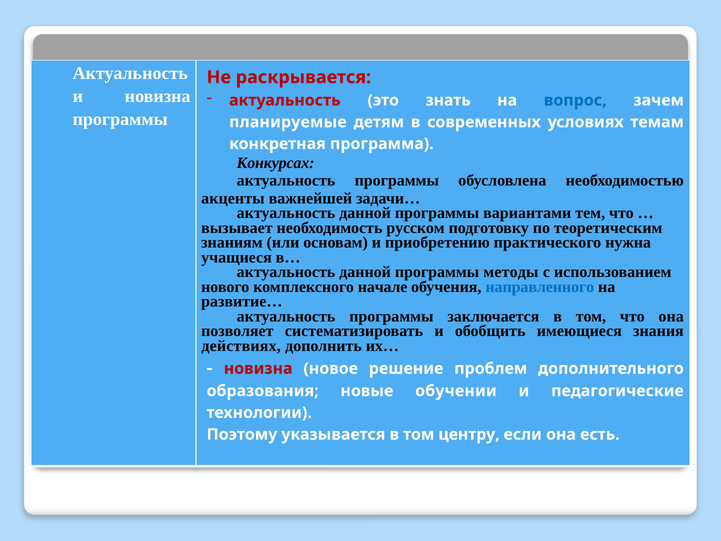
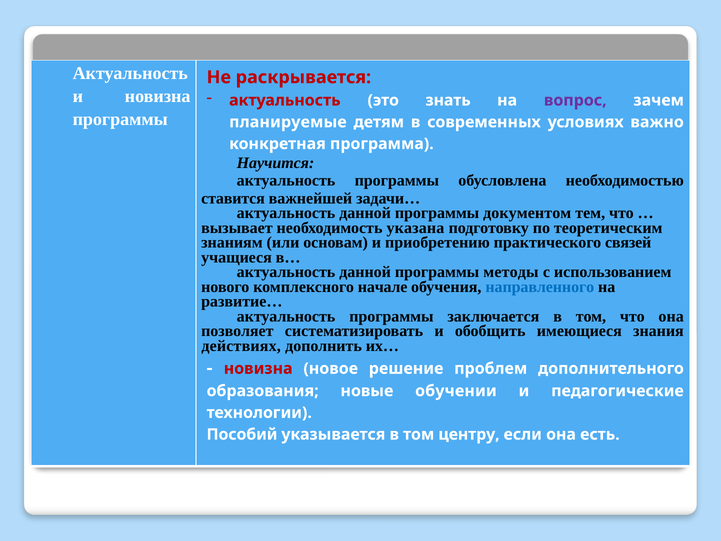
вопрос colour: blue -> purple
темам: темам -> важно
Конкурсах: Конкурсах -> Научится
акценты: акценты -> ставится
вариантами: вариантами -> документом
русском: русском -> указана
нужна: нужна -> связей
Поэтому: Поэтому -> Пособий
